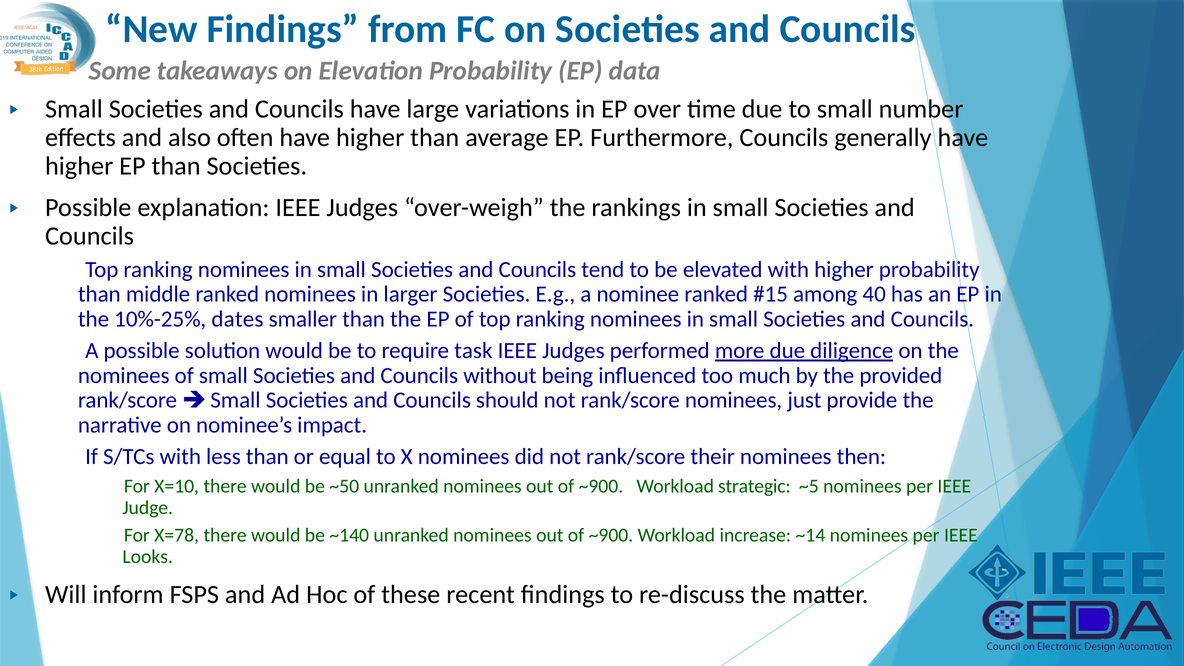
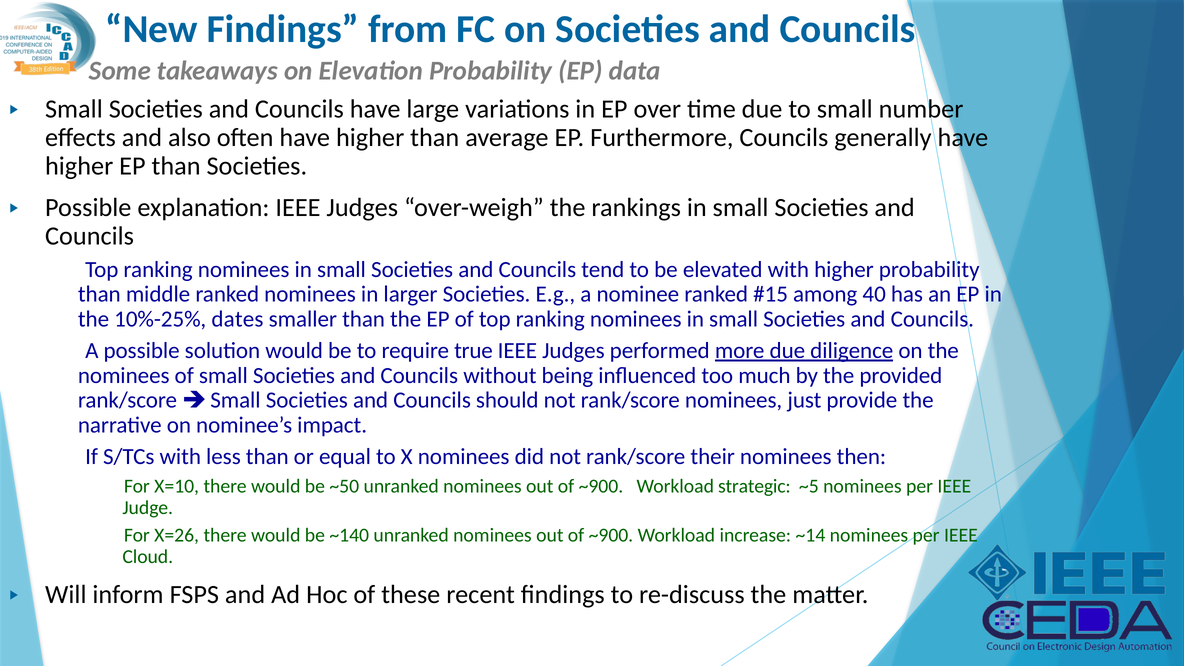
task: task -> true
X=78: X=78 -> X=26
Looks: Looks -> Cloud
